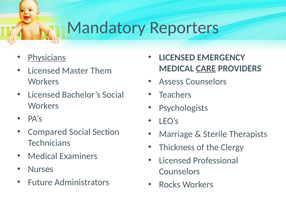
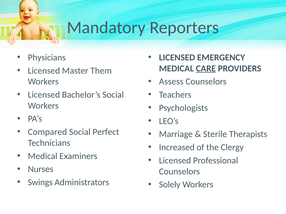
Physicians underline: present -> none
Section: Section -> Perfect
Thickness: Thickness -> Increased
Future: Future -> Swings
Rocks: Rocks -> Solely
